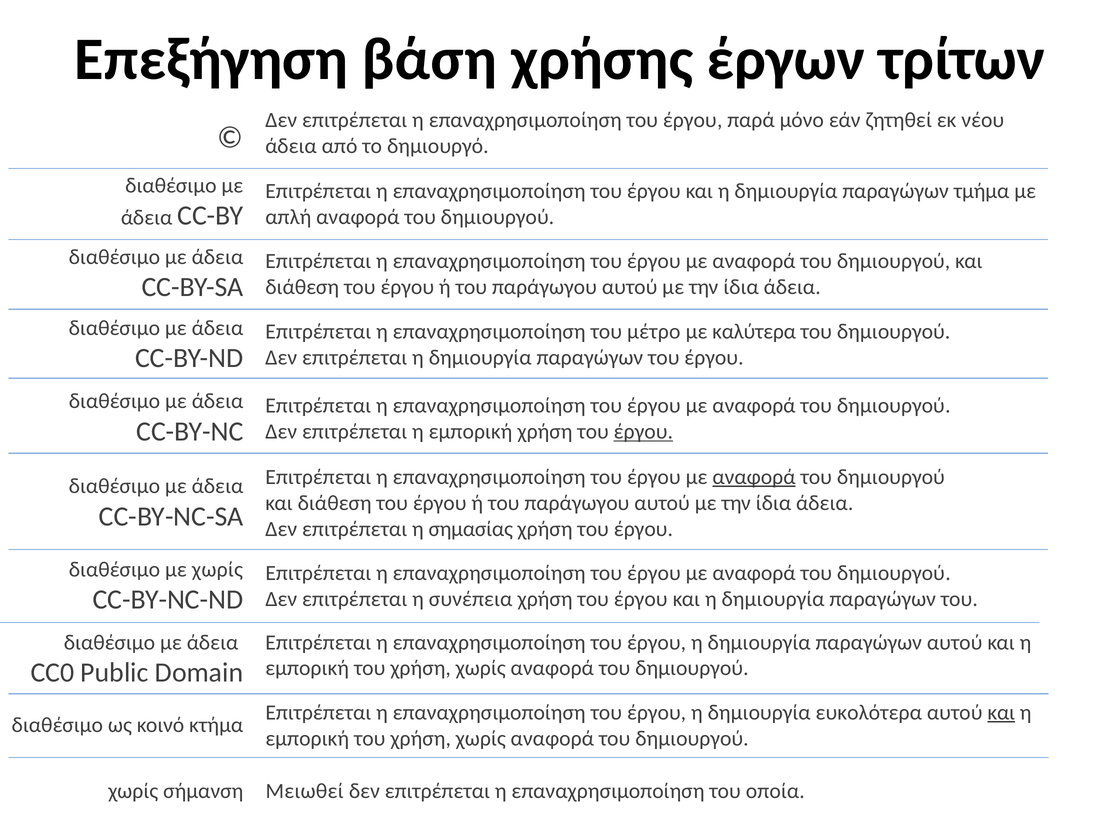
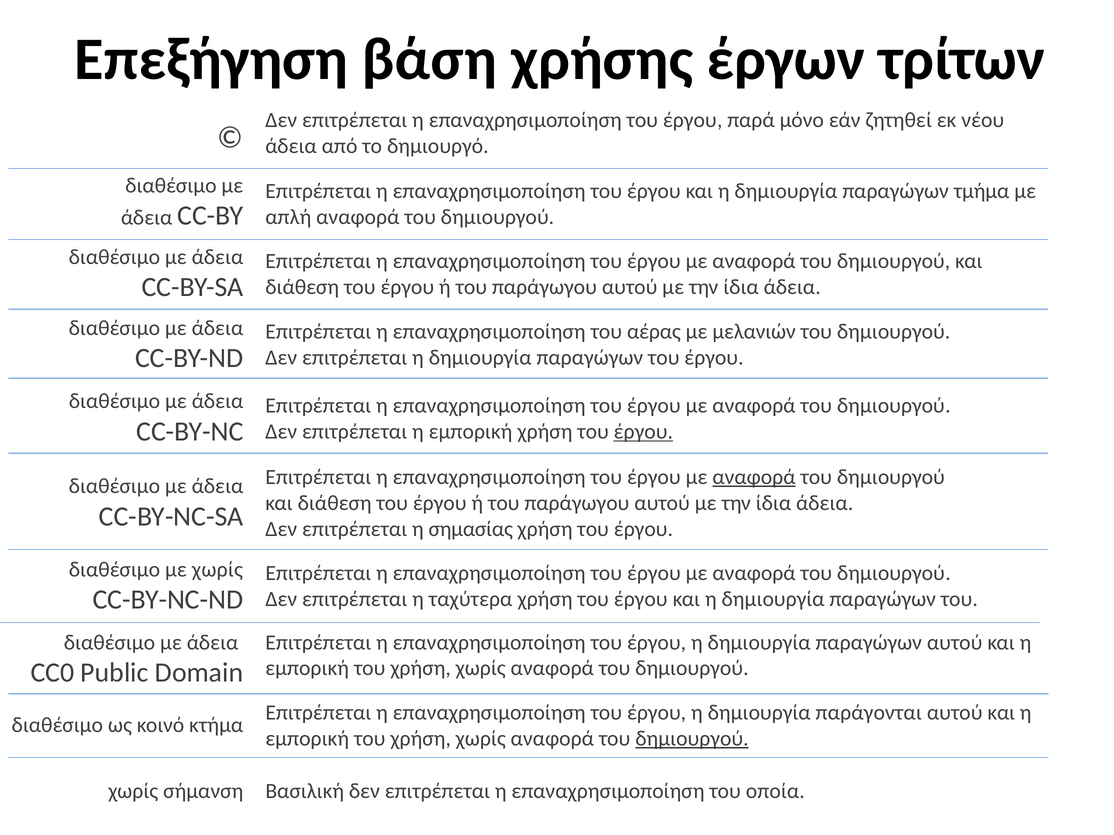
μέτρο: μέτρο -> αέρας
καλύτερα: καλύτερα -> μελανιών
συνέπεια: συνέπεια -> ταχύτερα
ευκολότερα: ευκολότερα -> παράγονται
και at (1001, 713) underline: present -> none
δημιουργού at (692, 739) underline: none -> present
Μειωθεί: Μειωθεί -> Βασιλική
